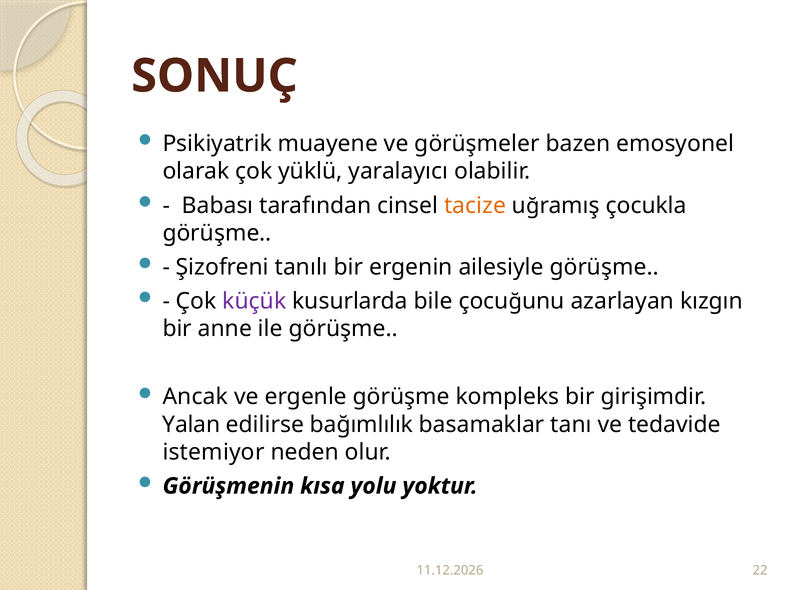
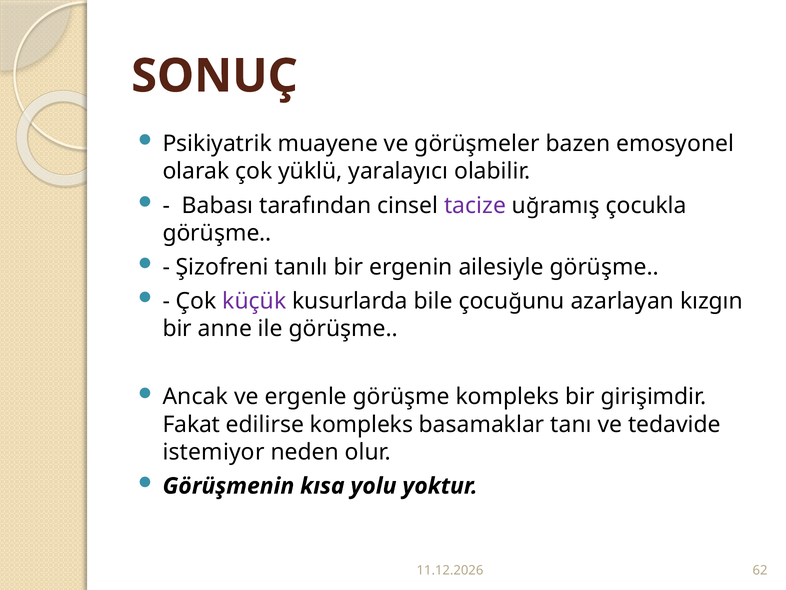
tacize colour: orange -> purple
Yalan: Yalan -> Fakat
edilirse bağımlılık: bağımlılık -> kompleks
22: 22 -> 62
